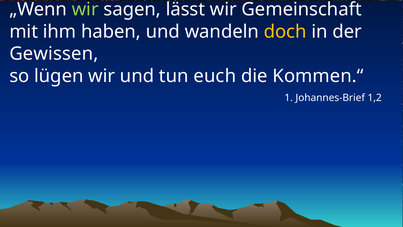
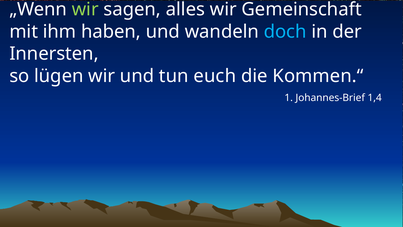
lässt: lässt -> alles
doch colour: yellow -> light blue
Gewissen: Gewissen -> Innersten
1,2: 1,2 -> 1,4
